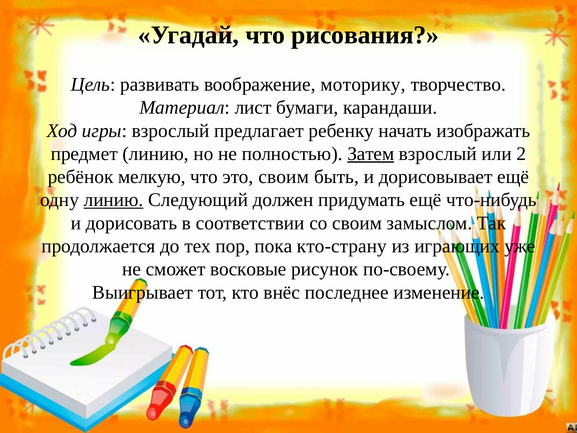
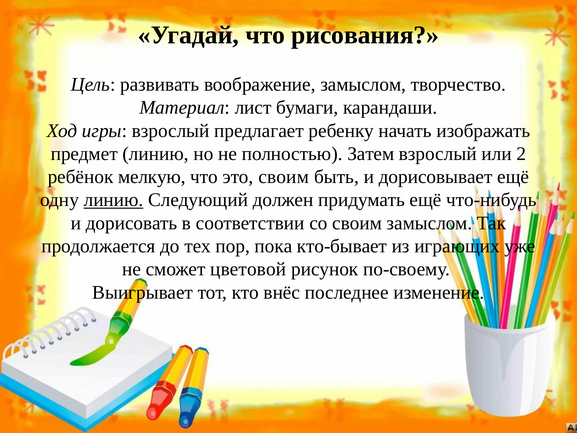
воображение моторику: моторику -> замыслом
Затем underline: present -> none
кто-страну: кто-страну -> кто-бывает
восковые: восковые -> цветовой
